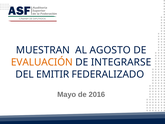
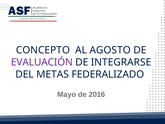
MUESTRAN: MUESTRAN -> CONCEPTO
EVALUACIÓN colour: orange -> purple
EMITIR: EMITIR -> METAS
